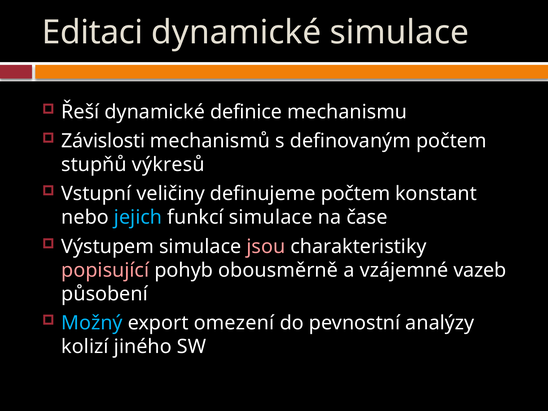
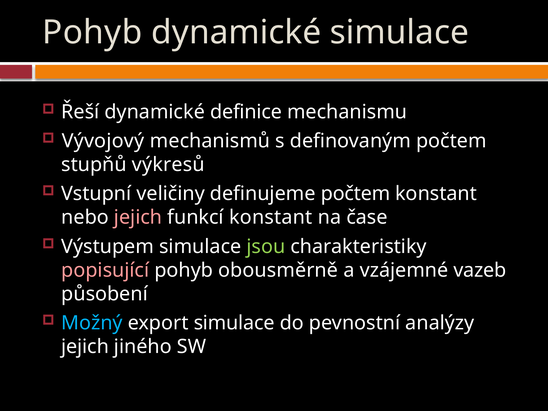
Editaci at (93, 32): Editaci -> Pohyb
Závislosti: Závislosti -> Vývojový
jejich at (138, 217) colour: light blue -> pink
funkcí simulace: simulace -> konstant
jsou colour: pink -> light green
export omezení: omezení -> simulace
kolizí at (85, 347): kolizí -> jejich
